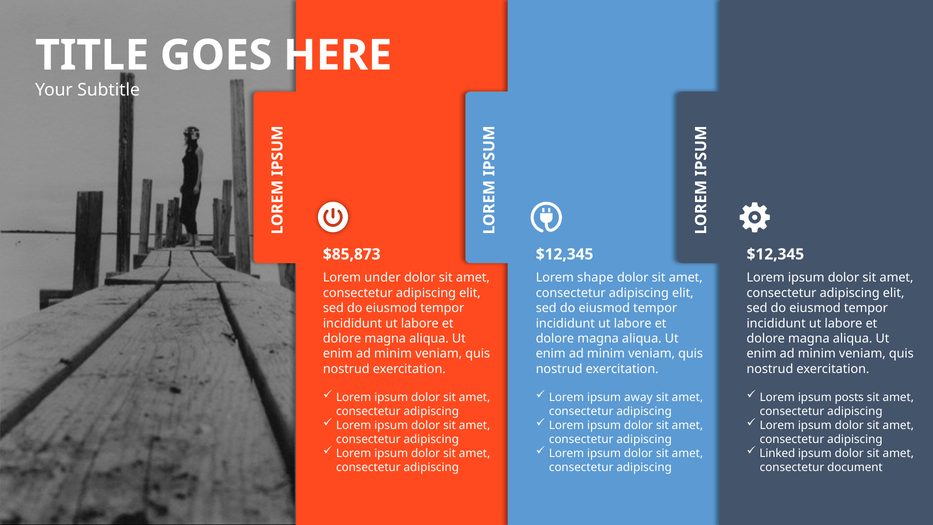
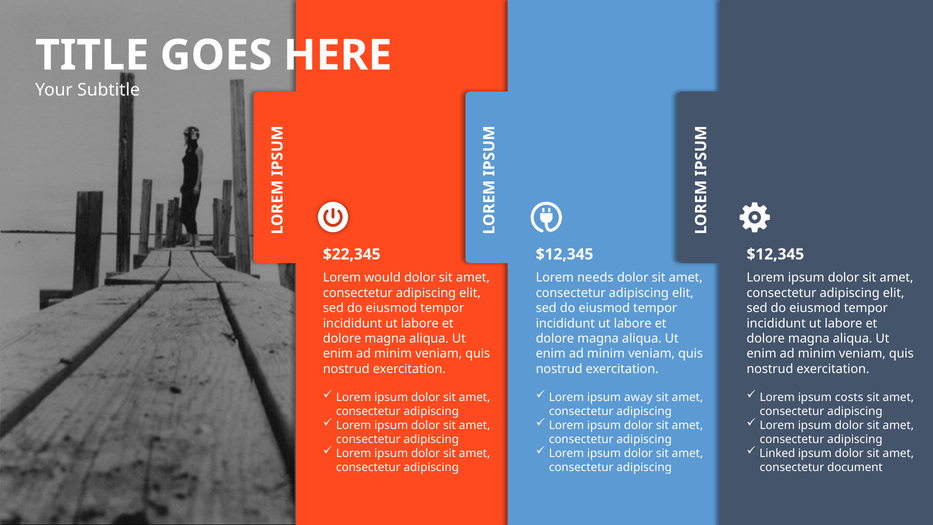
$85,873: $85,873 -> $22,345
under: under -> would
shape: shape -> needs
posts: posts -> costs
